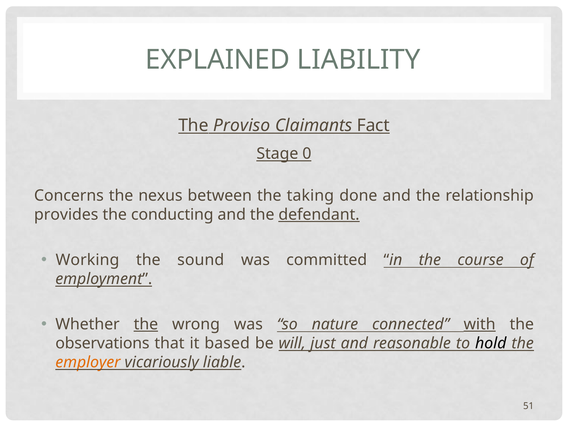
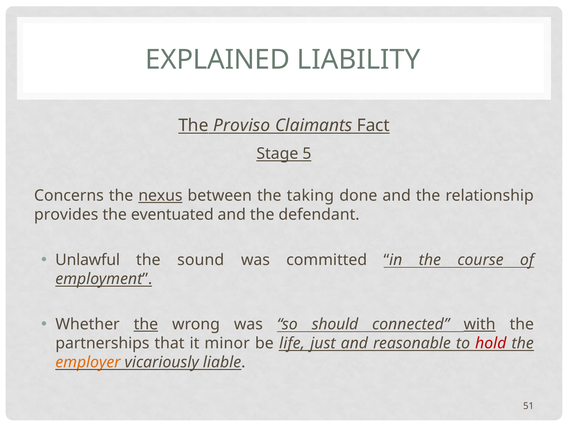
0: 0 -> 5
nexus underline: none -> present
conducting: conducting -> eventuated
defendant underline: present -> none
Working: Working -> Unlawful
nature: nature -> should
observations: observations -> partnerships
based: based -> minor
will: will -> life
hold colour: black -> red
